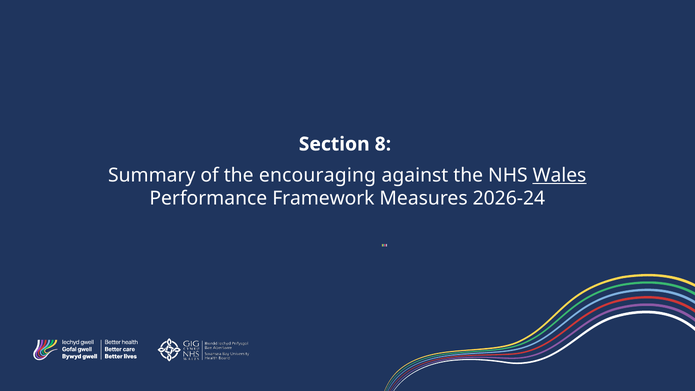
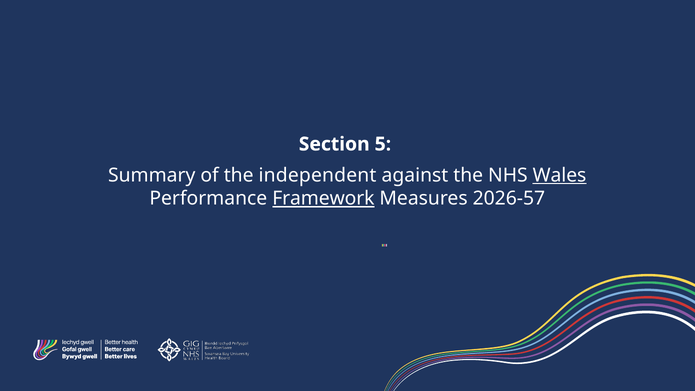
8: 8 -> 5
encouraging: encouraging -> independent
Framework underline: none -> present
2026-24: 2026-24 -> 2026-57
